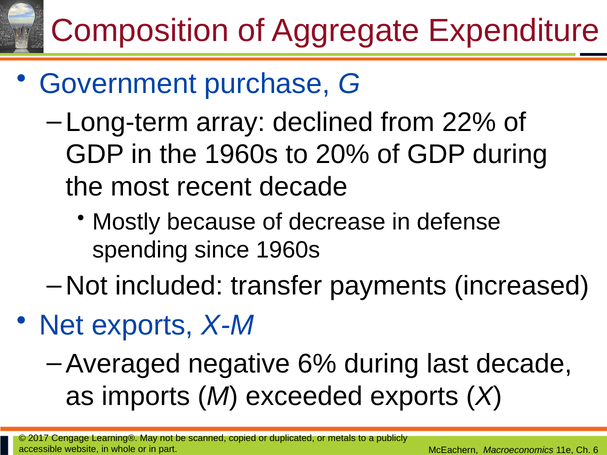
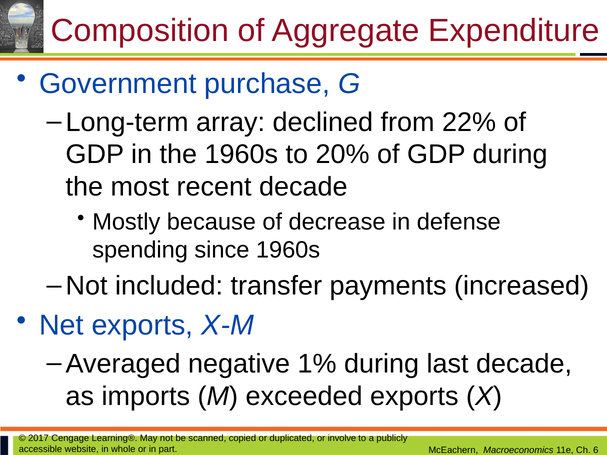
6%: 6% -> 1%
metals: metals -> involve
